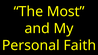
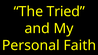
Most: Most -> Tried
